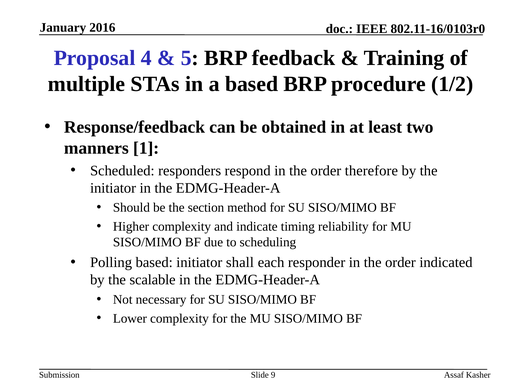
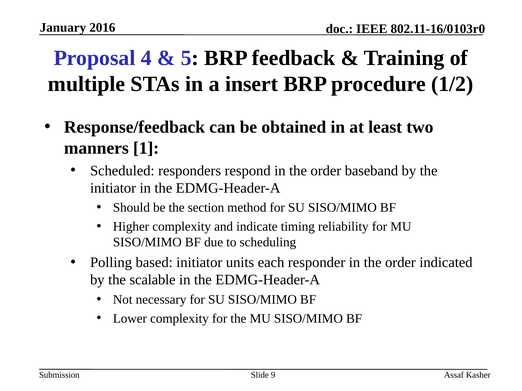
a based: based -> insert
therefore: therefore -> baseband
shall: shall -> units
